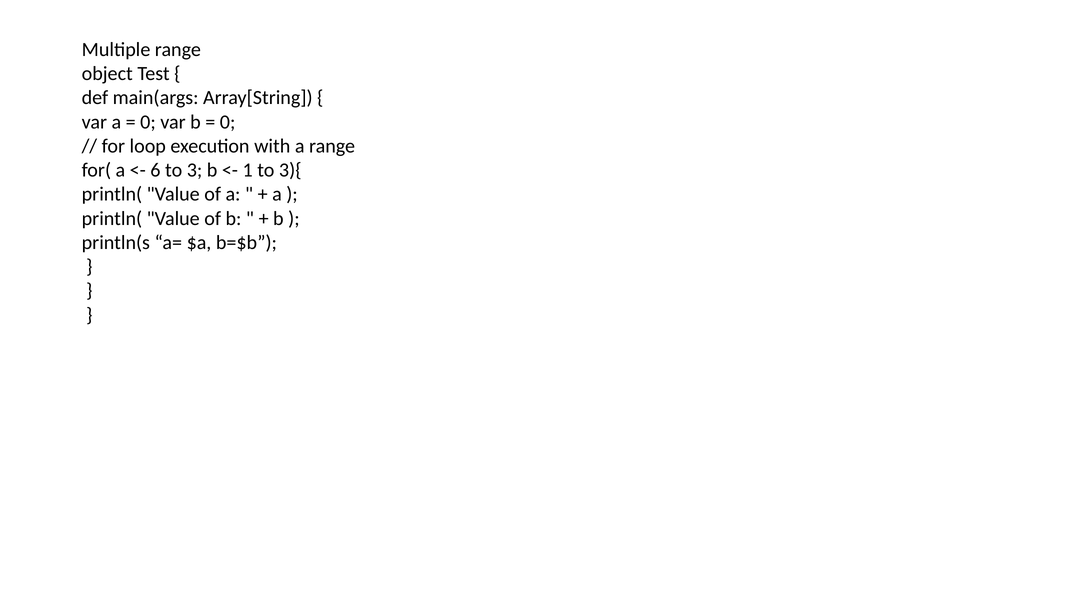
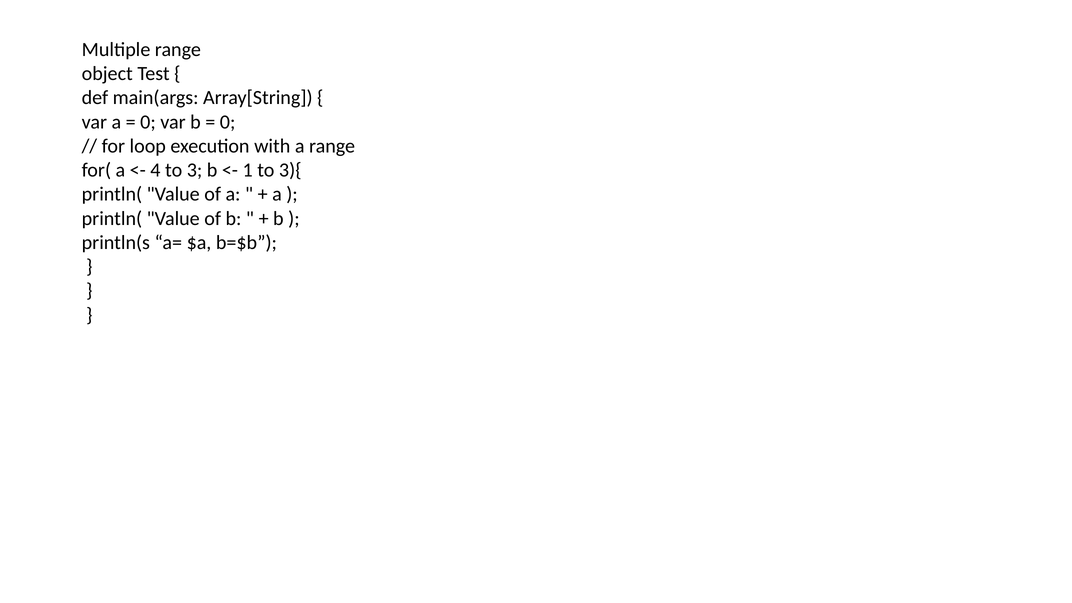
6: 6 -> 4
